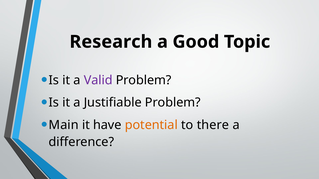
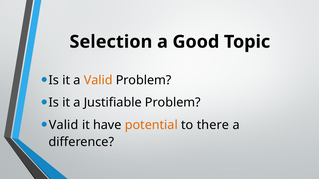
Research: Research -> Selection
Valid at (98, 80) colour: purple -> orange
Main at (64, 125): Main -> Valid
